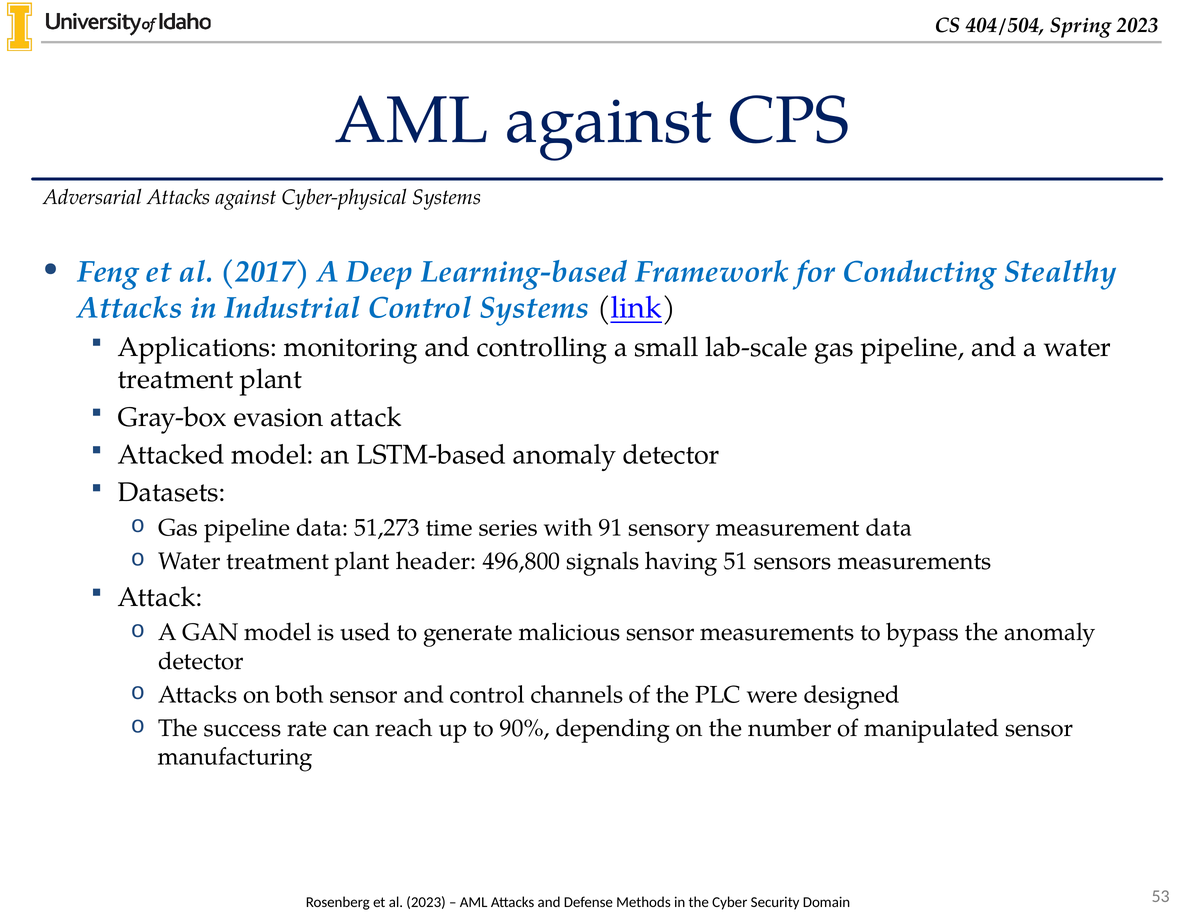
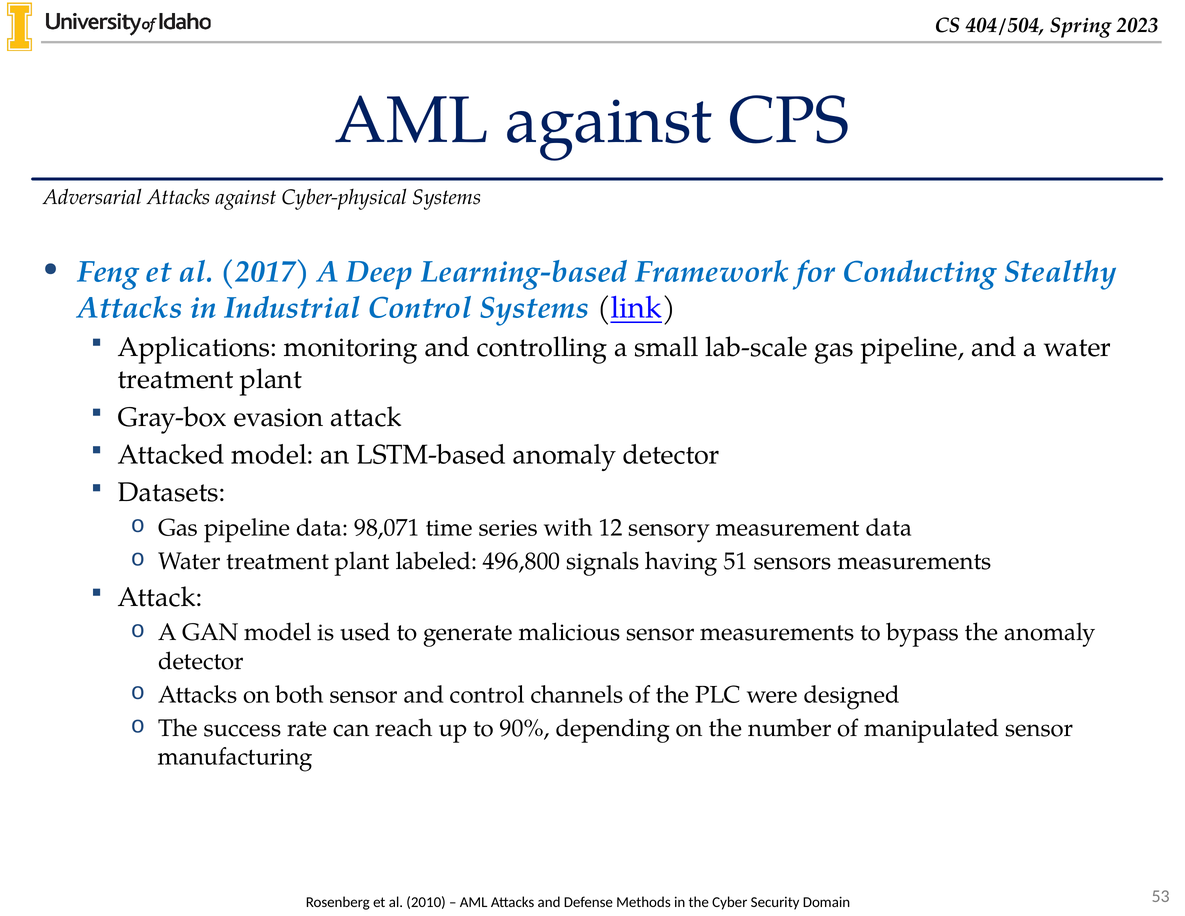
51,273: 51,273 -> 98,071
91: 91 -> 12
header: header -> labeled
al 2023: 2023 -> 2010
